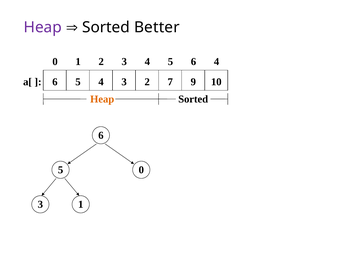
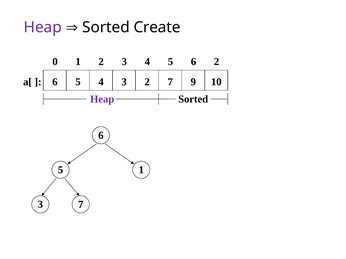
Better: Better -> Create
0 4: 4 -> 2
Heap at (102, 99) colour: orange -> purple
5 0: 0 -> 1
3 1: 1 -> 7
